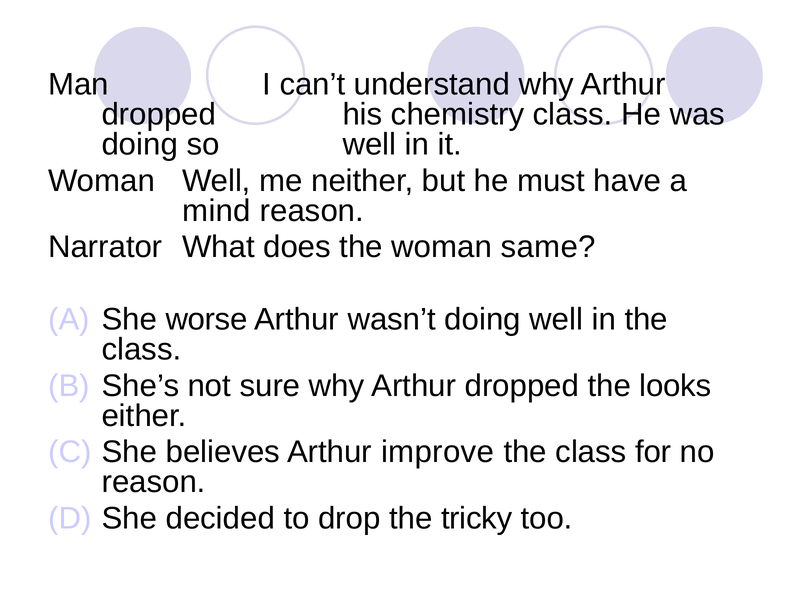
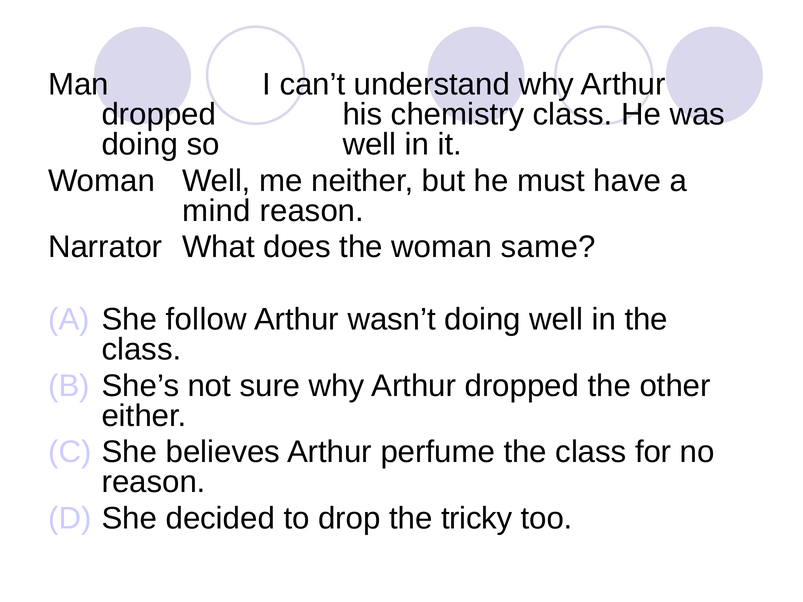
worse: worse -> follow
looks: looks -> other
improve: improve -> perfume
